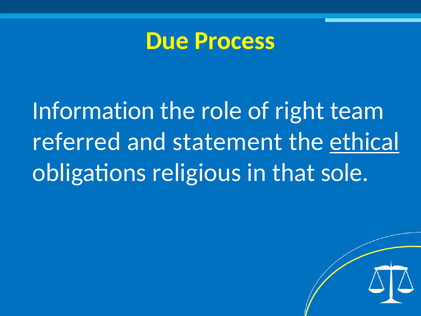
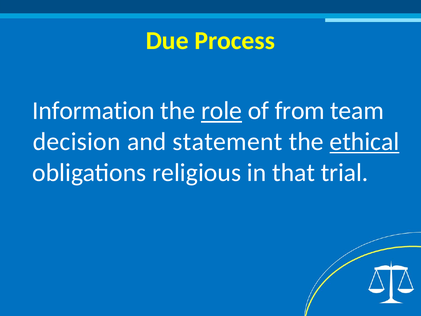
role underline: none -> present
right: right -> from
referred: referred -> decision
sole: sole -> trial
